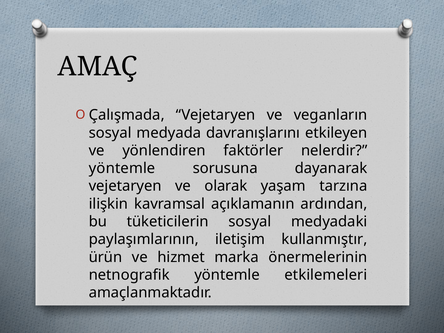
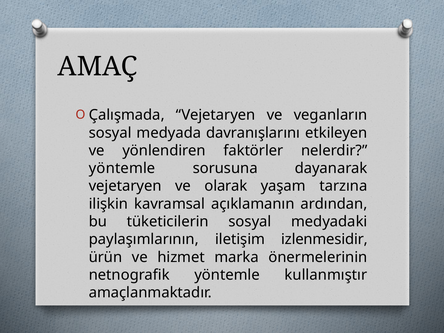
kullanmıştır: kullanmıştır -> izlenmesidir
etkilemeleri: etkilemeleri -> kullanmıştır
